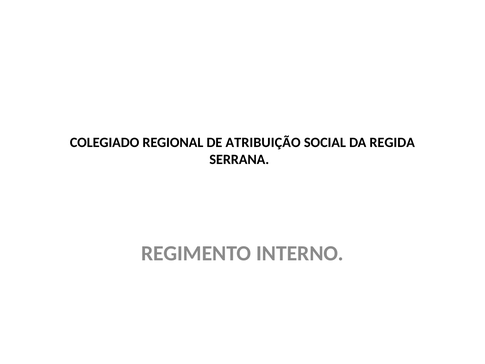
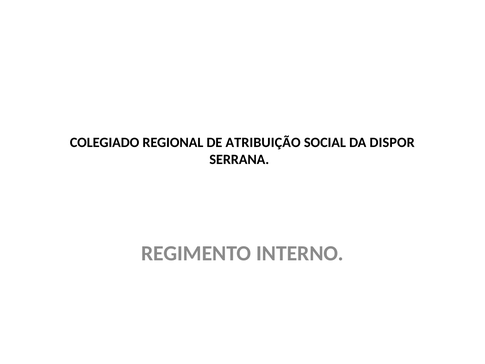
REGIDA: REGIDA -> DISPOR
